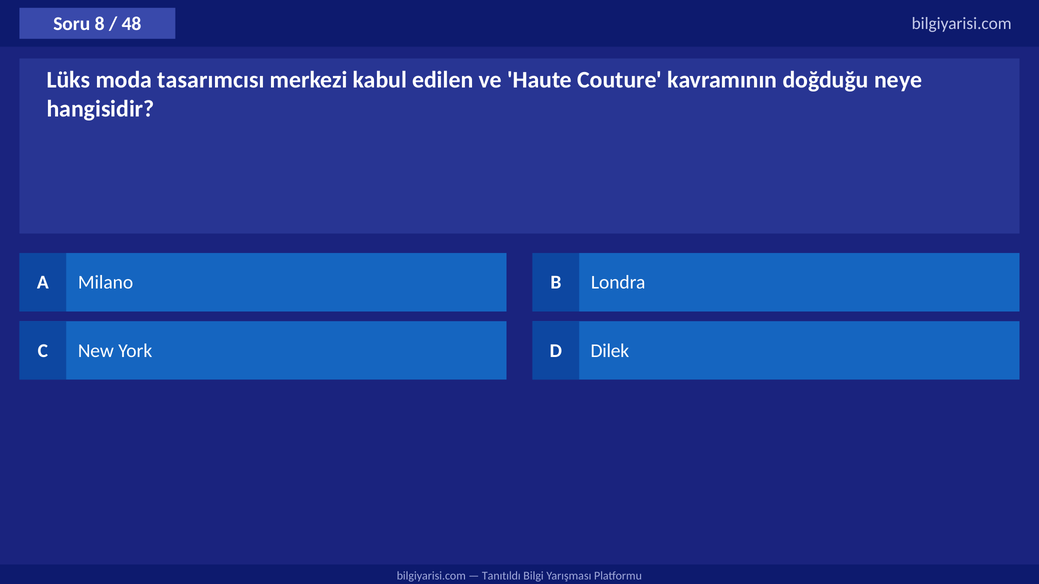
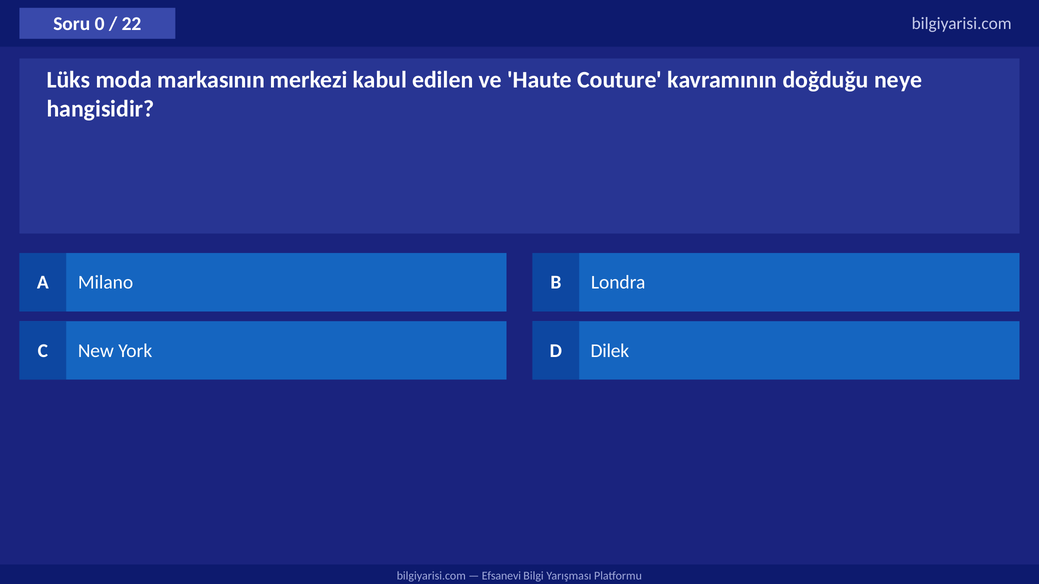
8: 8 -> 0
48: 48 -> 22
tasarımcısı: tasarımcısı -> markasının
Tanıtıldı: Tanıtıldı -> Efsanevi
